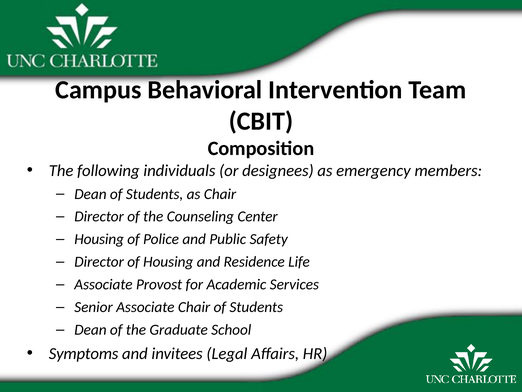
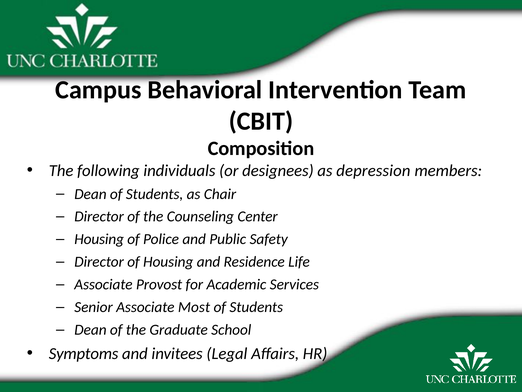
emergency: emergency -> depression
Associate Chair: Chair -> Most
